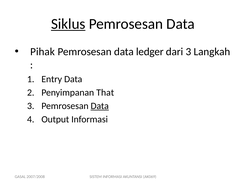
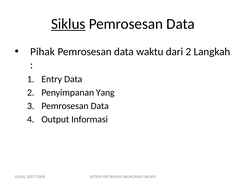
ledger: ledger -> waktu
dari 3: 3 -> 2
That: That -> Yang
Data at (100, 106) underline: present -> none
